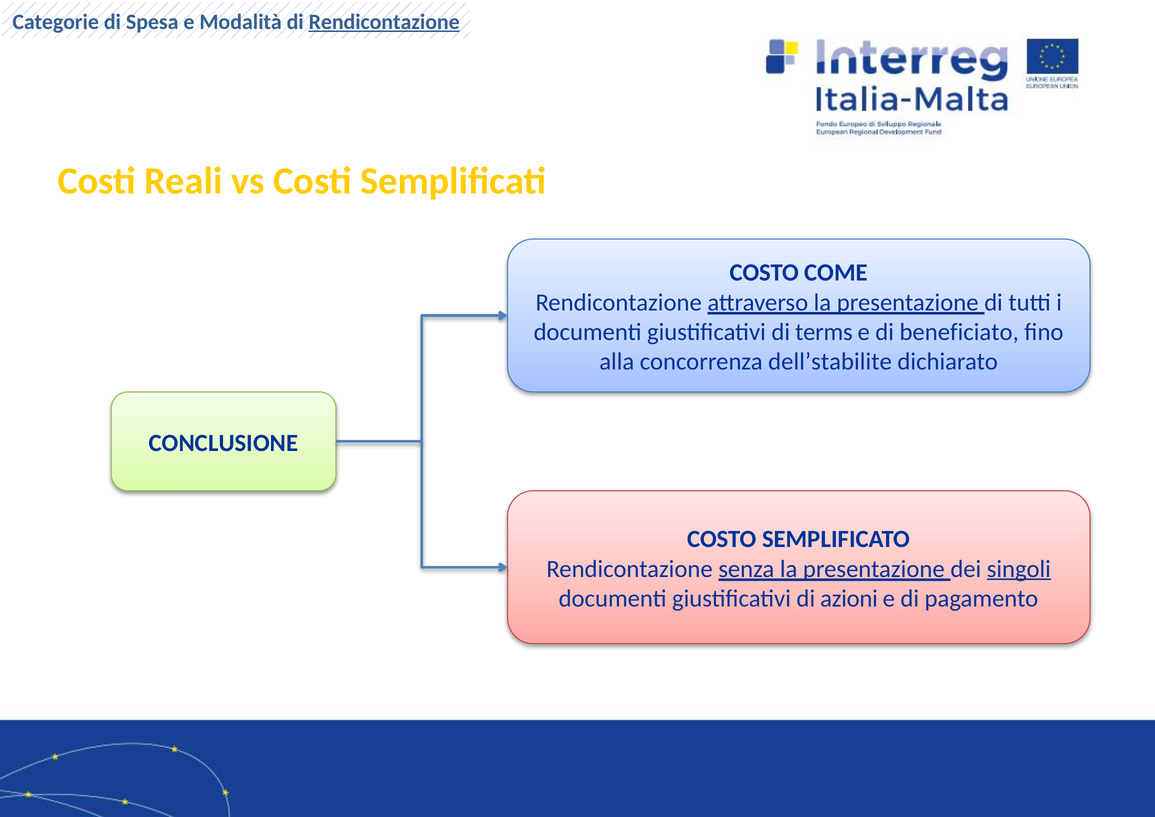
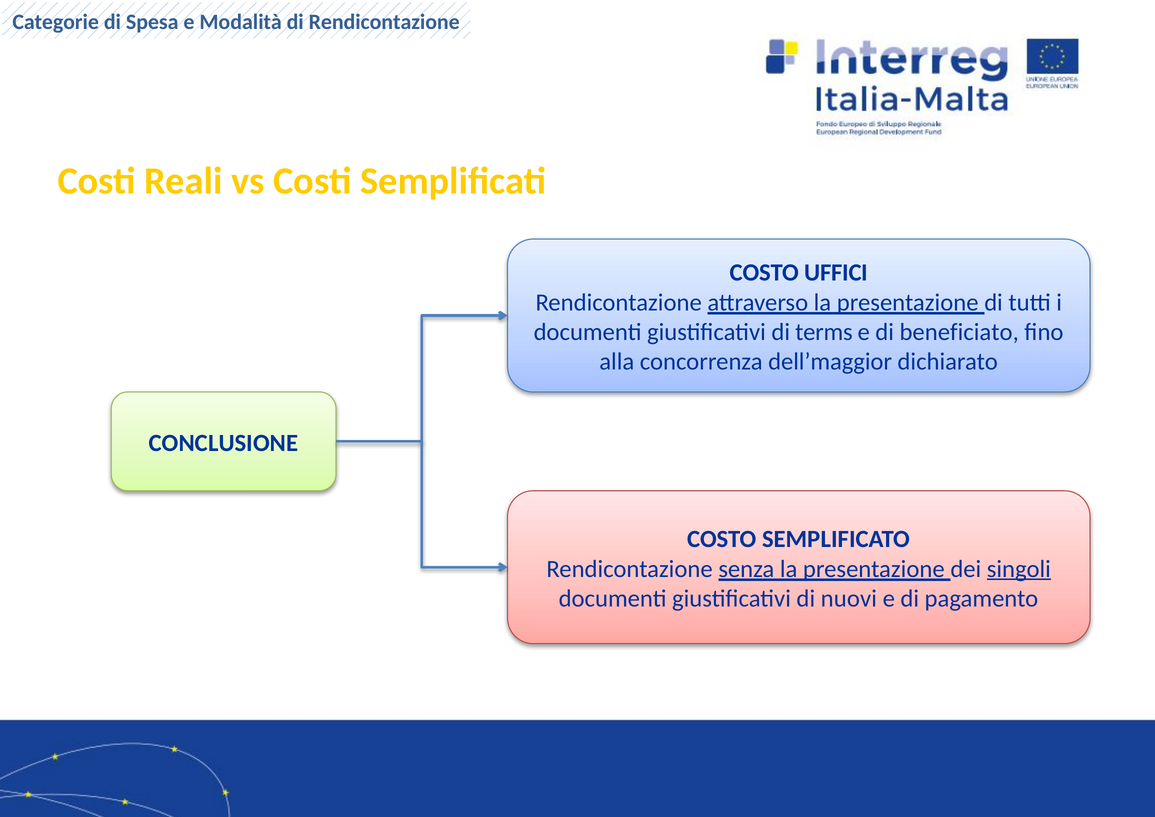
Rendicontazione at (384, 22) underline: present -> none
COME: COME -> UFFICI
dell’stabilite: dell’stabilite -> dell’maggior
azioni: azioni -> nuovi
